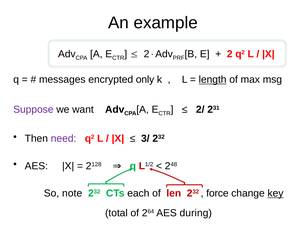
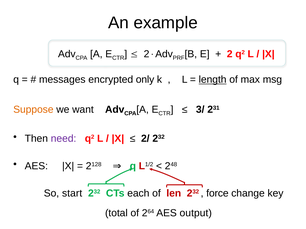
Suppose colour: purple -> orange
2/: 2/ -> 3/
3/: 3/ -> 2/
note: note -> start
key underline: present -> none
during: during -> output
